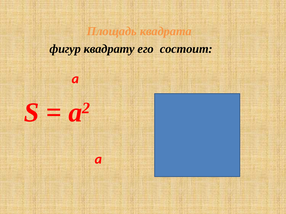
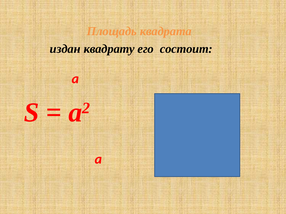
фигур: фигур -> издан
